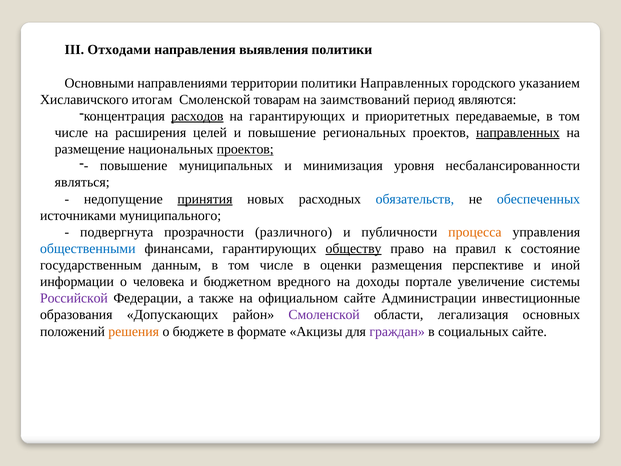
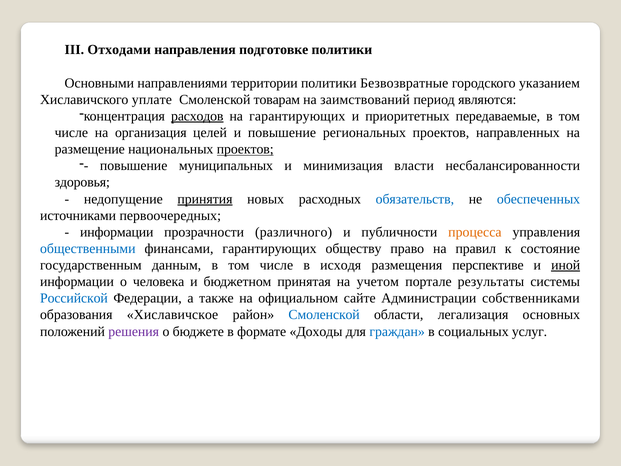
выявления: выявления -> подготовке
политики Направленных: Направленных -> Безвозвратные
итогам: итогам -> уплате
расширения: расширения -> организация
направленных at (518, 133) underline: present -> none
уровня: уровня -> власти
являться: являться -> здоровья
муниципального: муниципального -> первоочередных
подвергнута at (117, 232): подвергнута -> информации
обществу underline: present -> none
оценки: оценки -> исходя
иной underline: none -> present
вредного: вредного -> принятая
доходы: доходы -> учетом
увеличение: увеличение -> результаты
Российской colour: purple -> blue
инвестиционные: инвестиционные -> собственниками
Допускающих: Допускающих -> Хиславичское
Смоленской at (324, 315) colour: purple -> blue
решения colour: orange -> purple
Акцизы: Акцизы -> Доходы
граждан colour: purple -> blue
социальных сайте: сайте -> услуг
